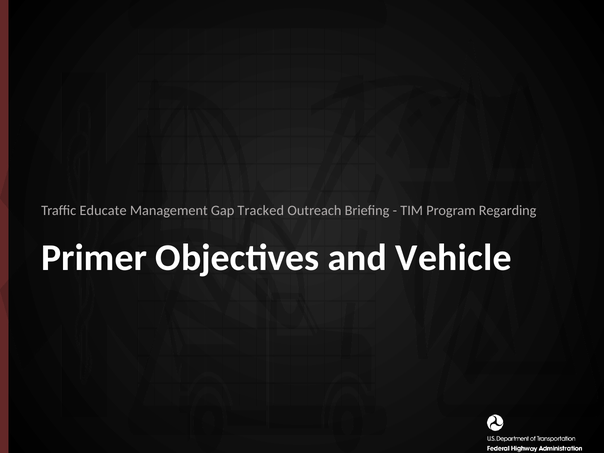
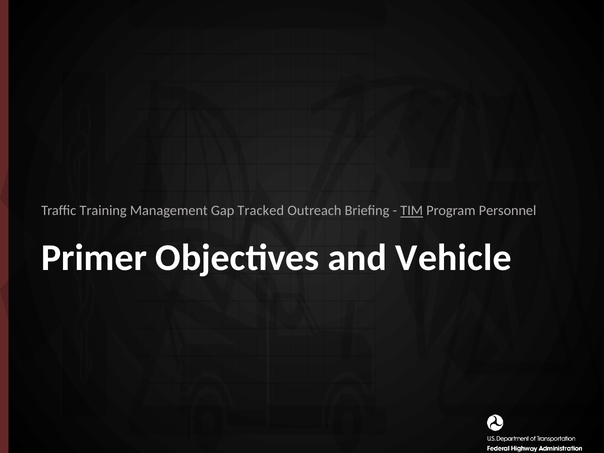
Educate: Educate -> Training
TIM underline: none -> present
Regarding: Regarding -> Personnel
